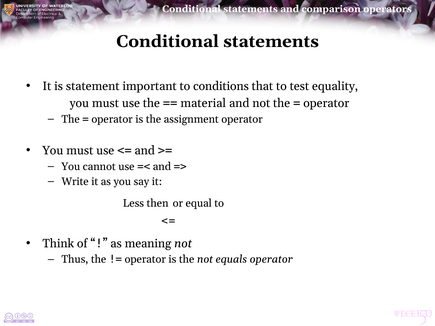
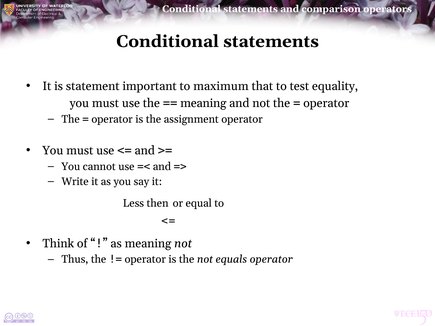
conditions: conditions -> maximum
material at (203, 103): material -> meaning
